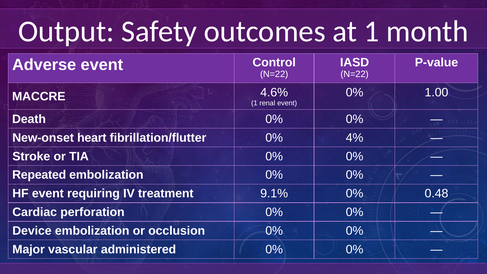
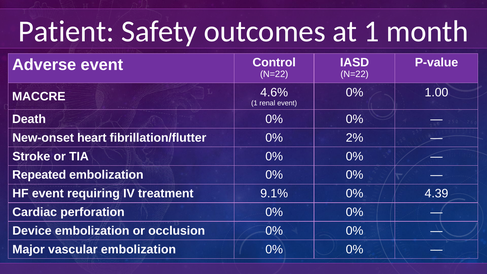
Output: Output -> Patient
4%: 4% -> 2%
0.48: 0.48 -> 4.39
vascular administered: administered -> embolization
